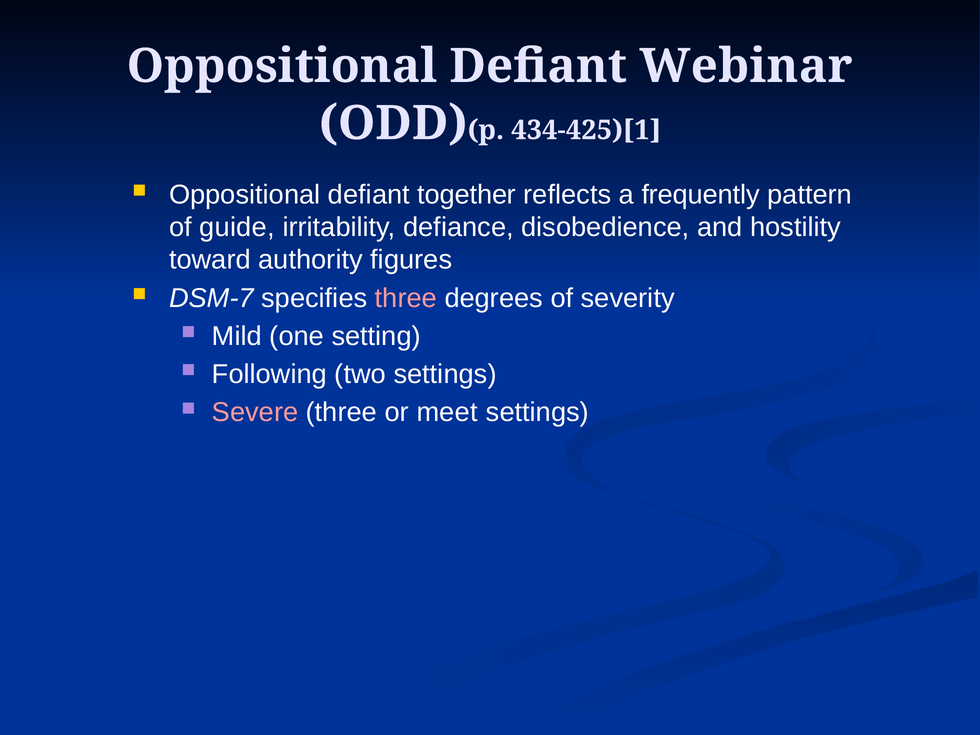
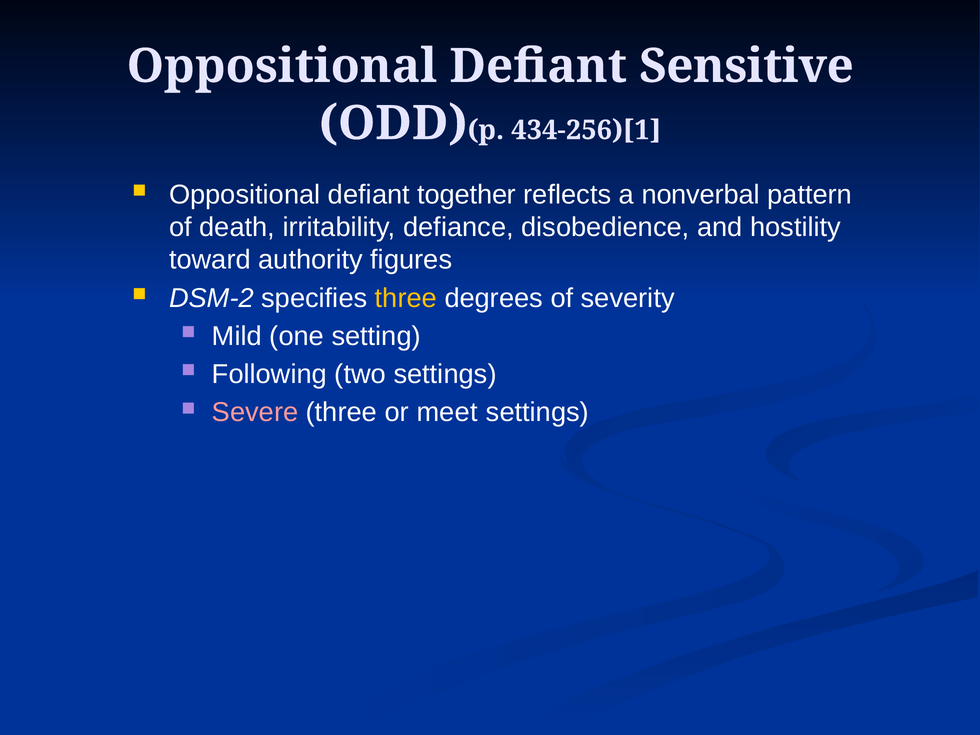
Webinar: Webinar -> Sensitive
434-425)[1: 434-425)[1 -> 434-256)[1
frequently: frequently -> nonverbal
guide: guide -> death
DSM-7: DSM-7 -> DSM-2
three at (406, 298) colour: pink -> yellow
